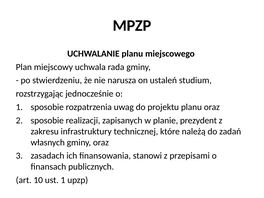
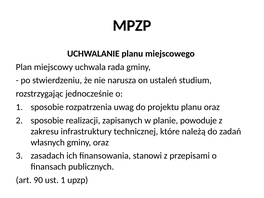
prezydent: prezydent -> powoduje
10: 10 -> 90
